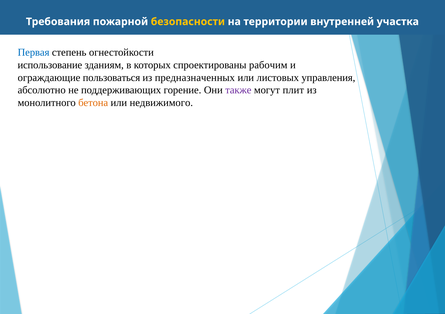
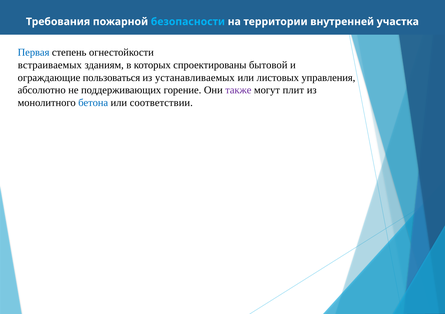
безопасности colour: yellow -> light blue
использование: использование -> встраиваемых
рабочим: рабочим -> бытовой
предназначенных: предназначенных -> устанавливаемых
бетона colour: orange -> blue
недвижимого: недвижимого -> соответствии
